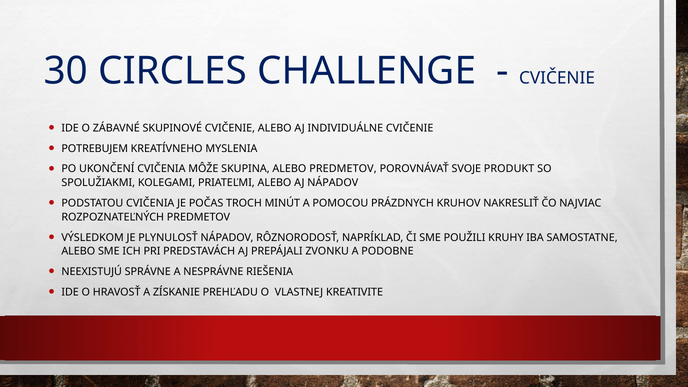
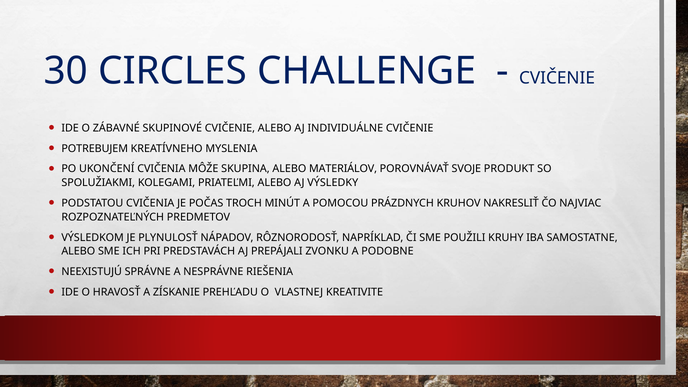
ALEBO PREDMETOV: PREDMETOV -> MATERIÁLOV
AJ NÁPADOV: NÁPADOV -> VÝSLEDKY
